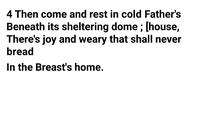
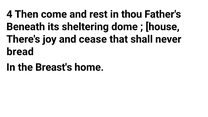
cold: cold -> thou
weary: weary -> cease
